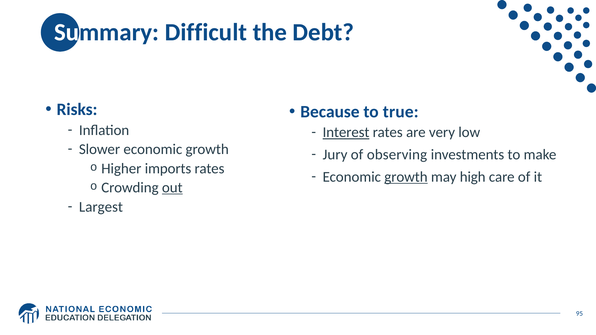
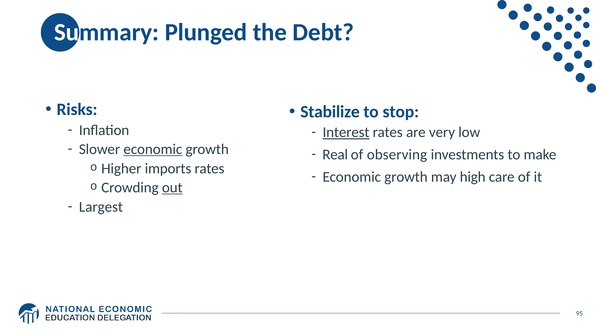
Difficult: Difficult -> Plunged
Because: Because -> Stabilize
true: true -> stop
economic at (153, 149) underline: none -> present
Jury: Jury -> Real
growth at (406, 177) underline: present -> none
